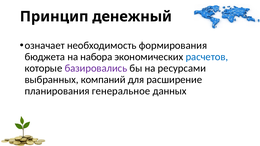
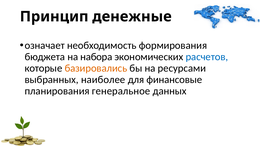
денежный: денежный -> денежные
базировались colour: purple -> orange
компаний: компаний -> наиболее
расширение: расширение -> финансовые
